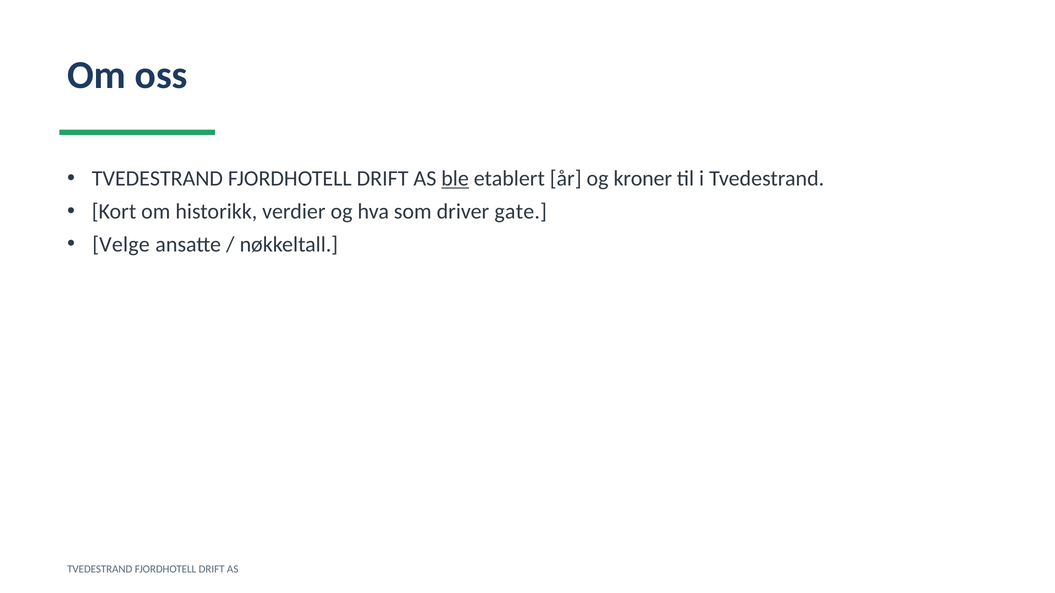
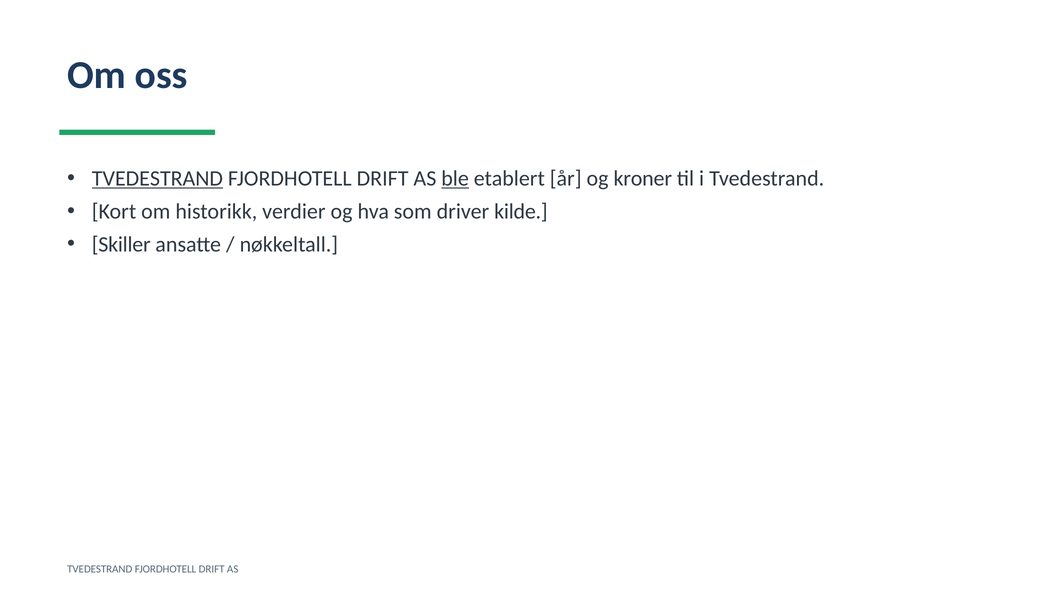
TVEDESTRAND at (157, 179) underline: none -> present
gate: gate -> kilde
Velge: Velge -> Skiller
